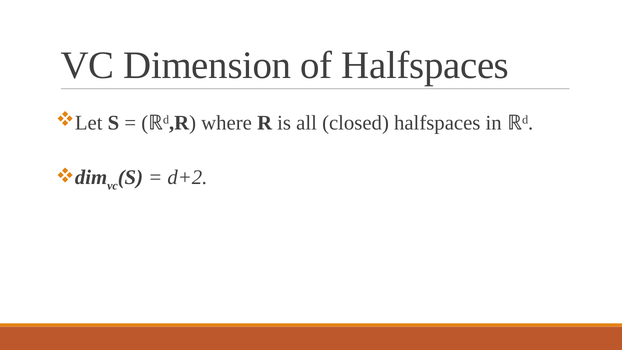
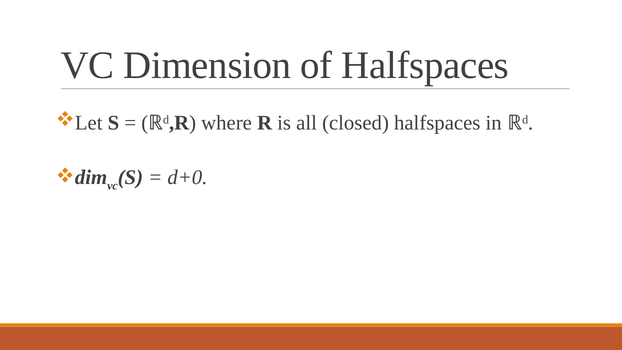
d+2: d+2 -> d+0
